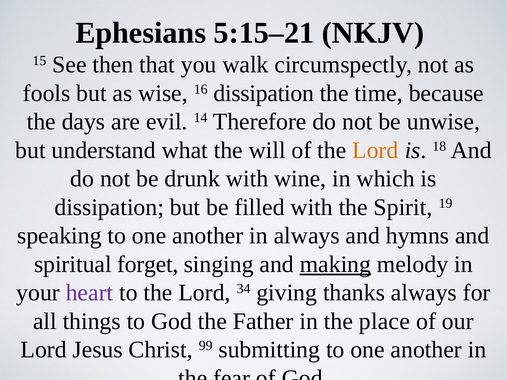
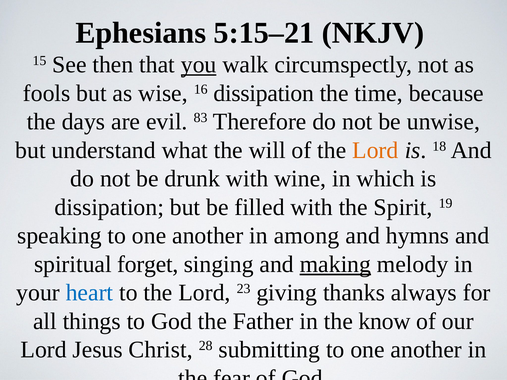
you underline: none -> present
14: 14 -> 83
in always: always -> among
heart colour: purple -> blue
34: 34 -> 23
place: place -> know
99: 99 -> 28
